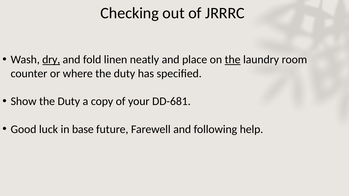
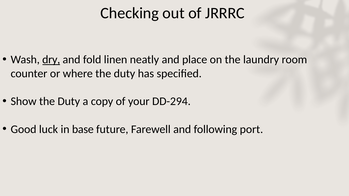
the at (233, 60) underline: present -> none
DD-681: DD-681 -> DD-294
help: help -> port
